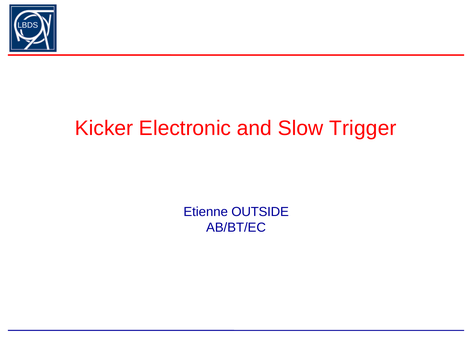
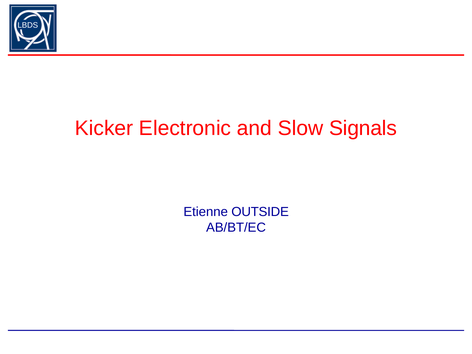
Trigger: Trigger -> Signals
